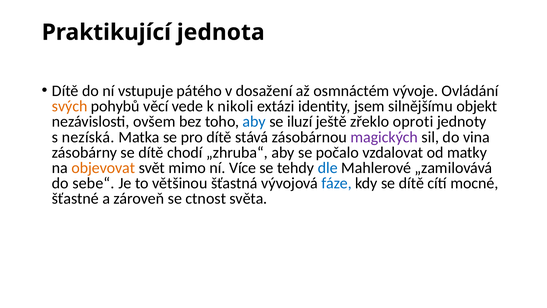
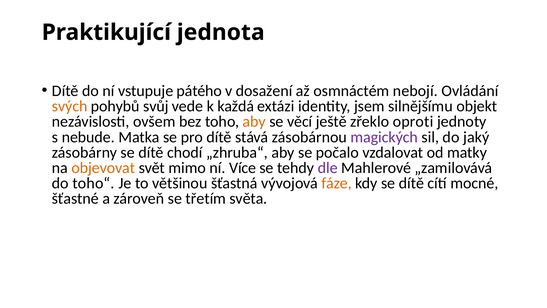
vývoje: vývoje -> nebojí
věcí: věcí -> svůj
nikoli: nikoli -> každá
aby at (254, 122) colour: blue -> orange
iluzí: iluzí -> věcí
nezíská: nezíská -> nebude
vina: vina -> jaký
dle colour: blue -> purple
sebe“: sebe“ -> toho“
fáze colour: blue -> orange
ctnost: ctnost -> třetím
